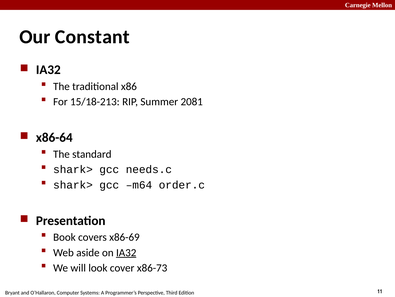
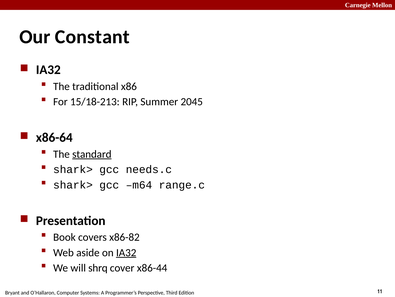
2081: 2081 -> 2045
standard underline: none -> present
order.c: order.c -> range.c
x86-69: x86-69 -> x86-82
look: look -> shrq
x86-73: x86-73 -> x86-44
